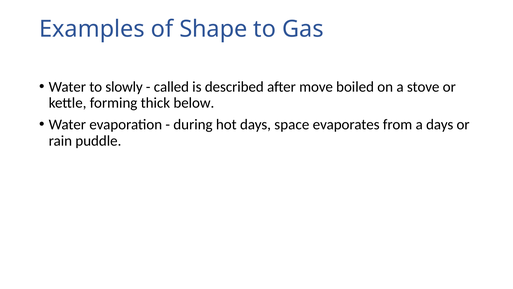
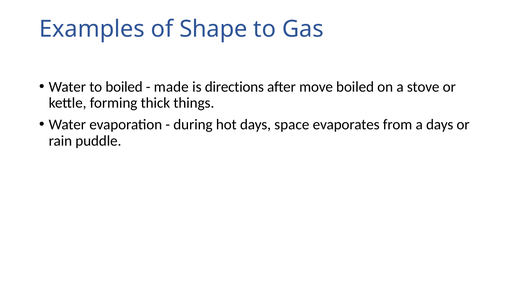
to slowly: slowly -> boiled
called: called -> made
described: described -> directions
below: below -> things
